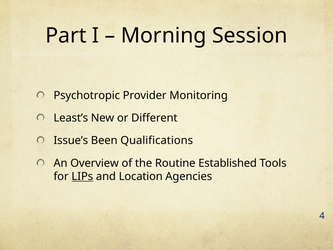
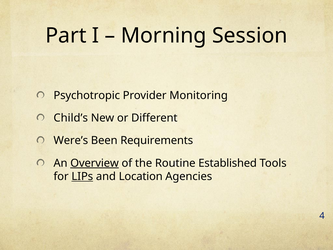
Least’s: Least’s -> Child’s
Issue’s: Issue’s -> Were’s
Qualifications: Qualifications -> Requirements
Overview underline: none -> present
